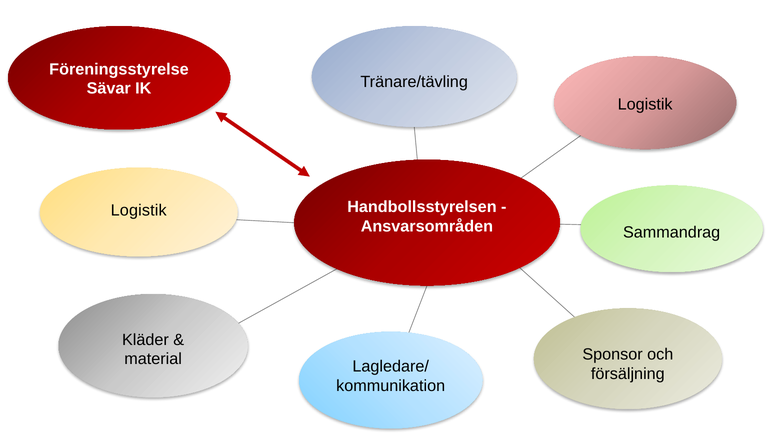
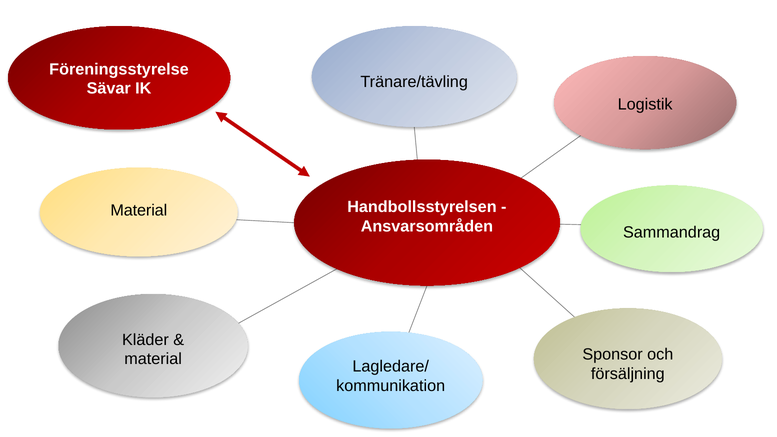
Logistik at (139, 211): Logistik -> Material
